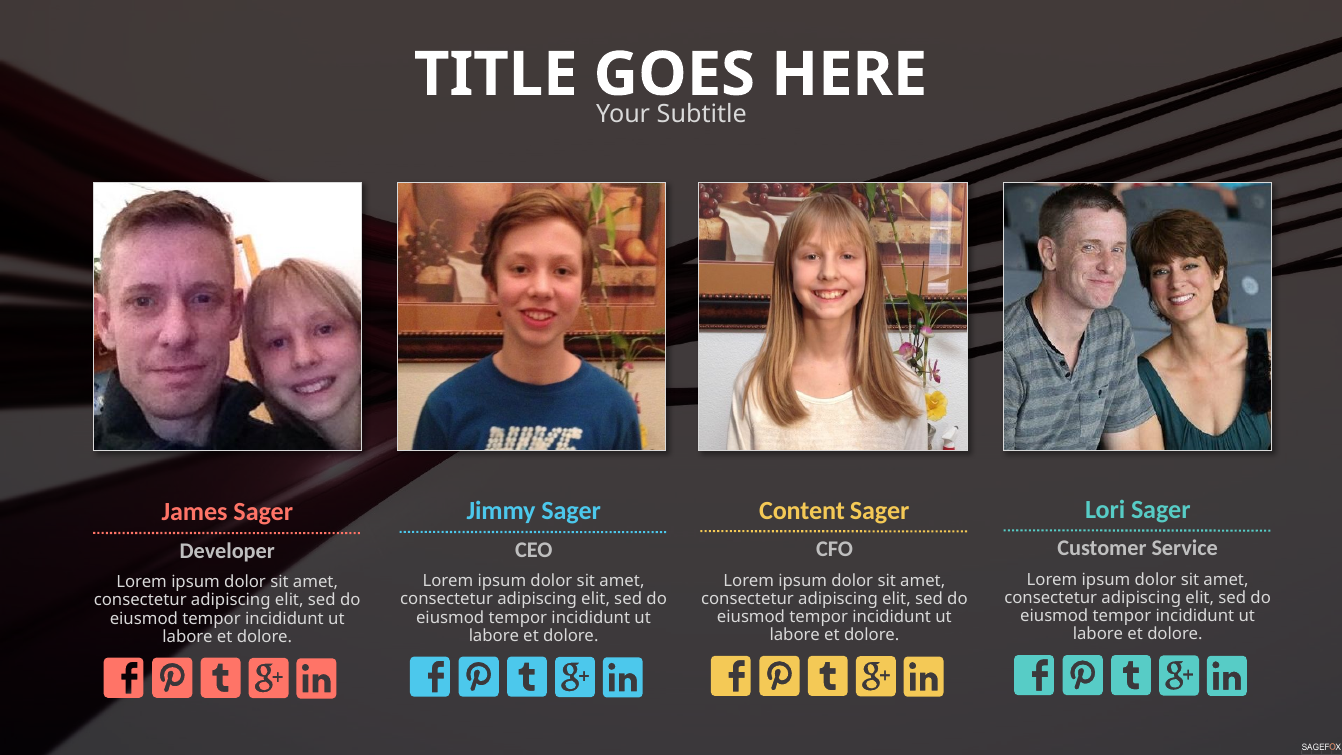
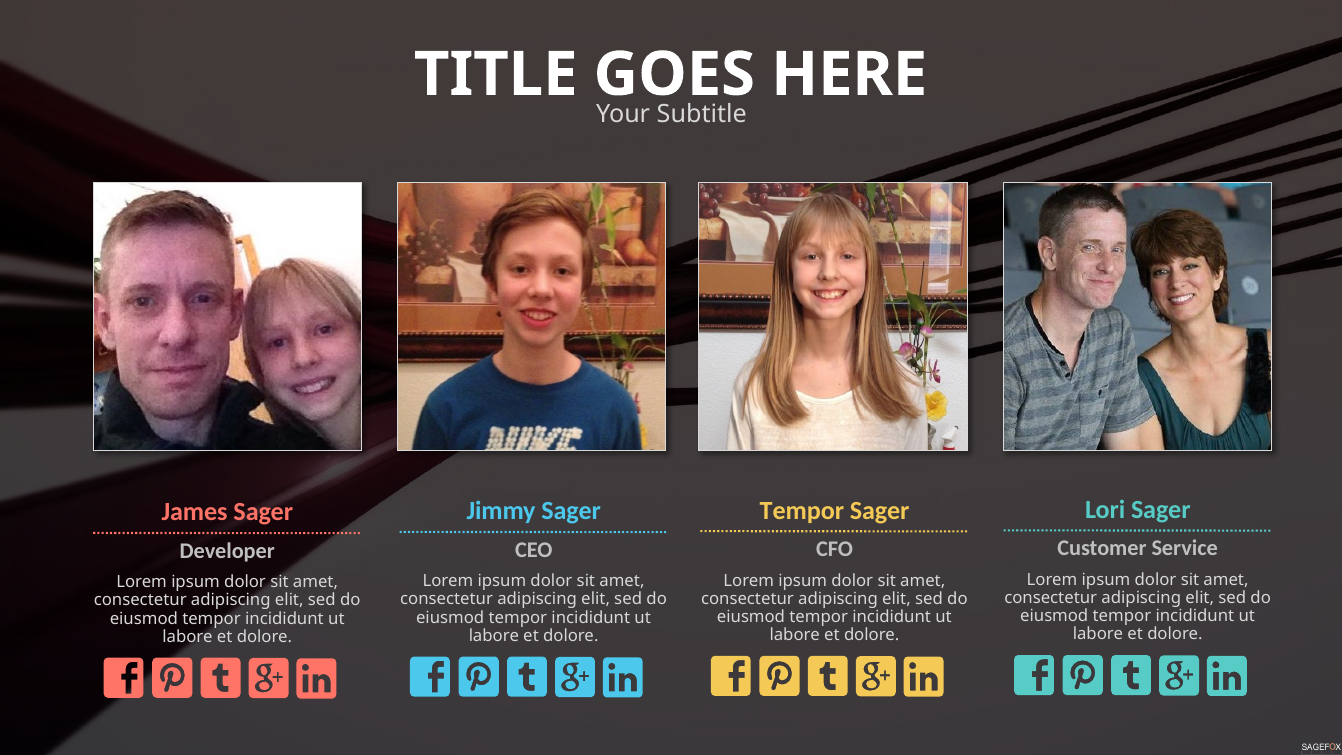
Content at (802, 510): Content -> Tempor
